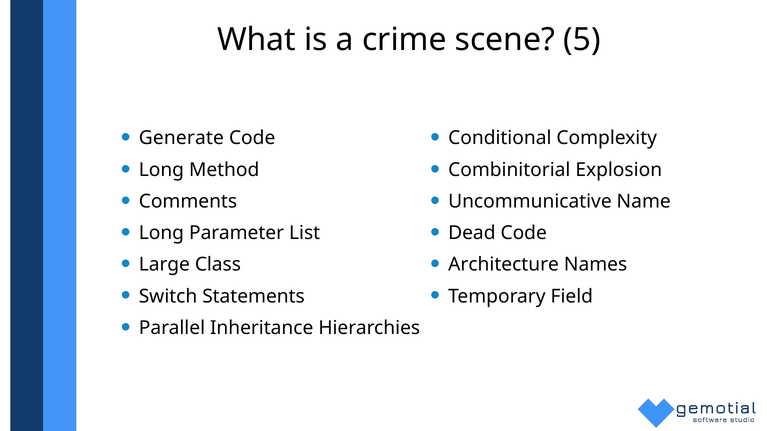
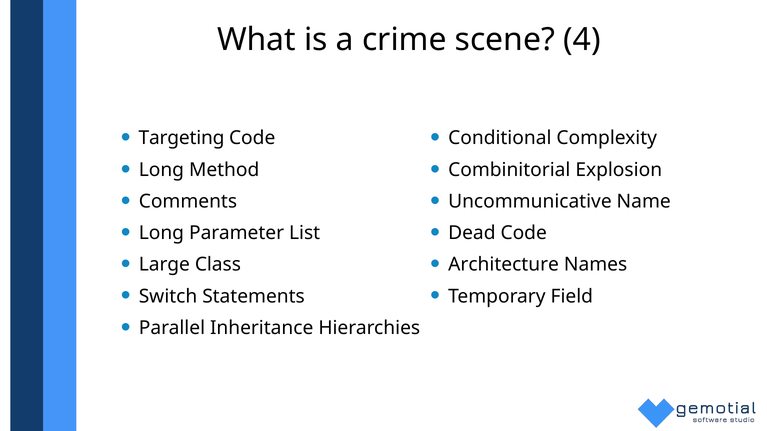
5: 5 -> 4
Generate: Generate -> Targeting
